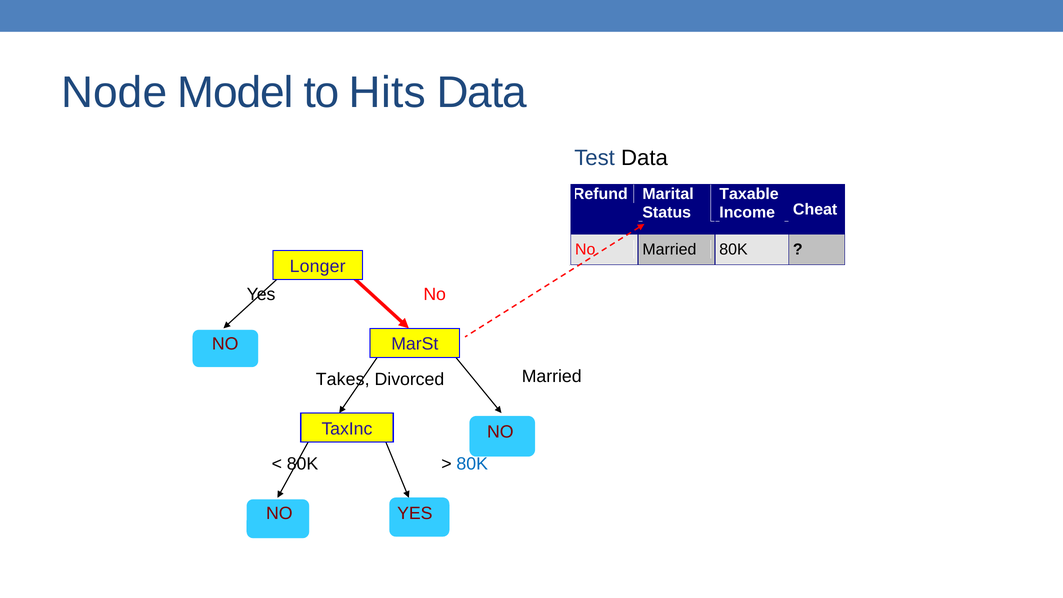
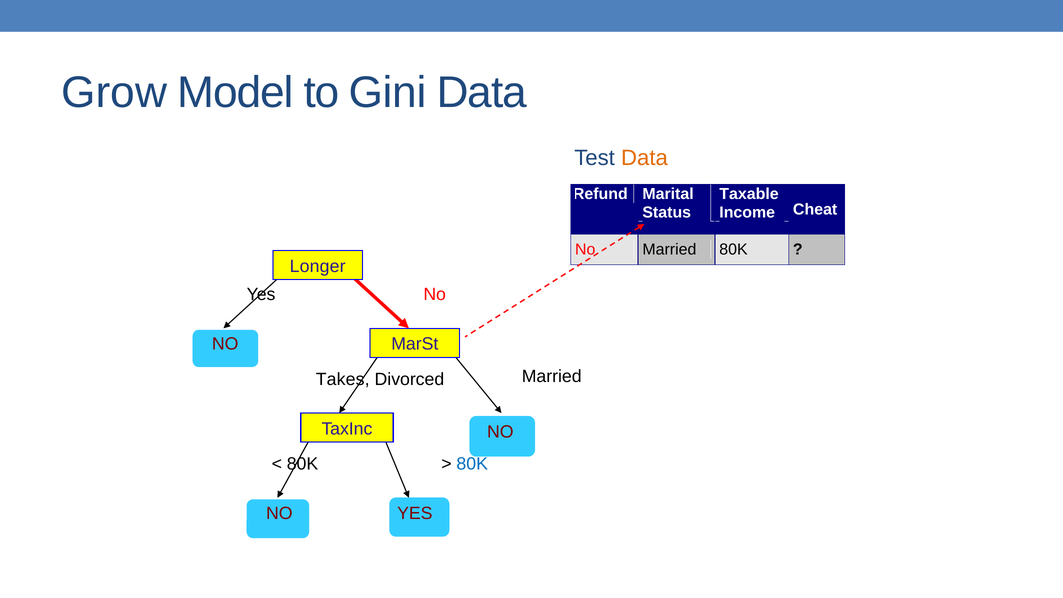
Node: Node -> Grow
Hits: Hits -> Gini
Data at (644, 158) colour: black -> orange
